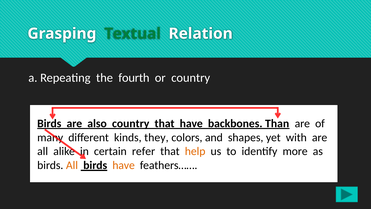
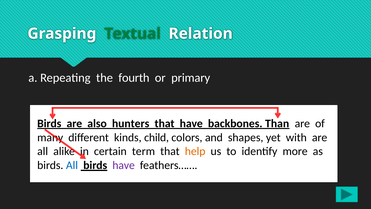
or country: country -> primary
also country: country -> hunters
they: they -> child
refer: refer -> term
All at (72, 165) colour: orange -> blue
have at (124, 165) colour: orange -> purple
